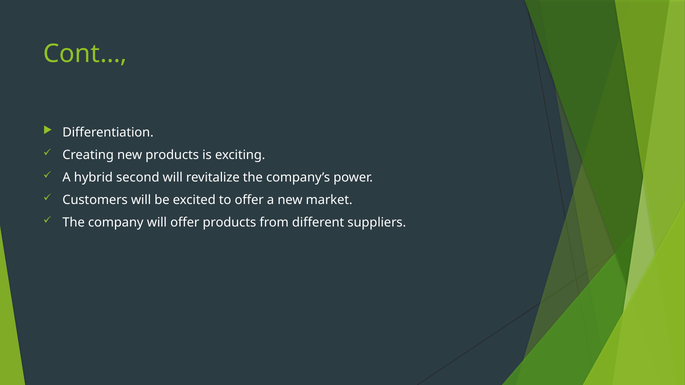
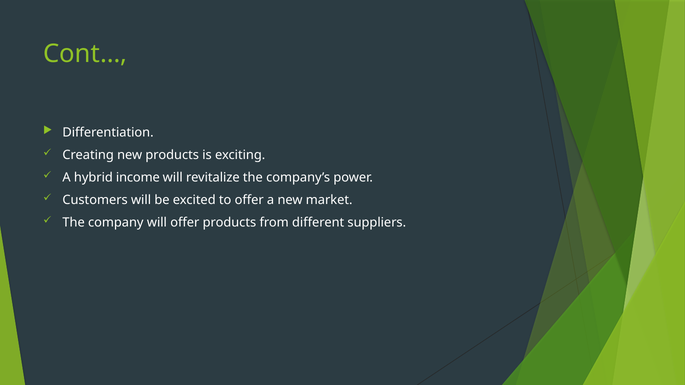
second: second -> income
